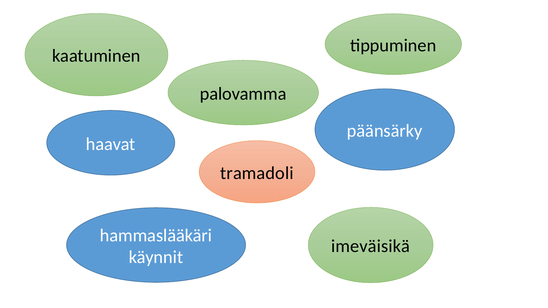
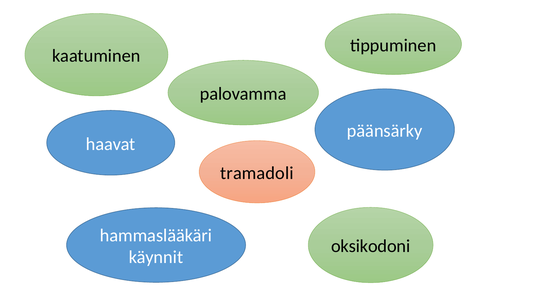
imeväisikä: imeväisikä -> oksikodoni
